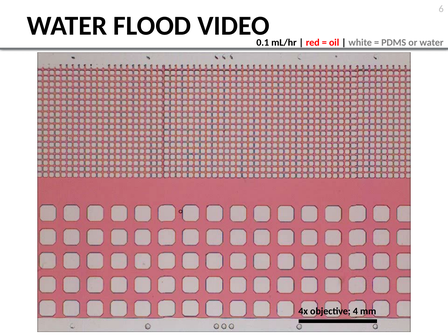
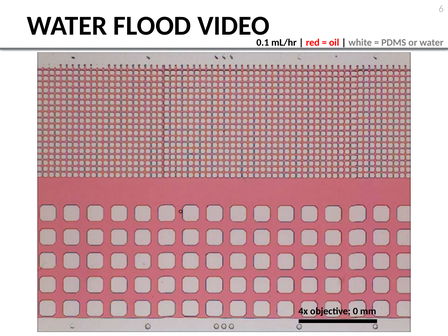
4: 4 -> 0
